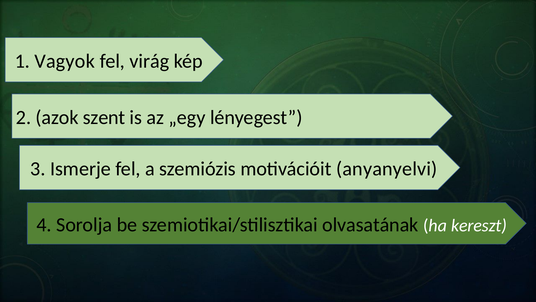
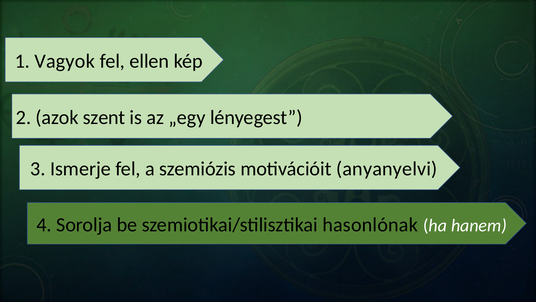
virág: virág -> ellen
olvasatának: olvasatának -> hasonlónak
kereszt: kereszt -> hanem
